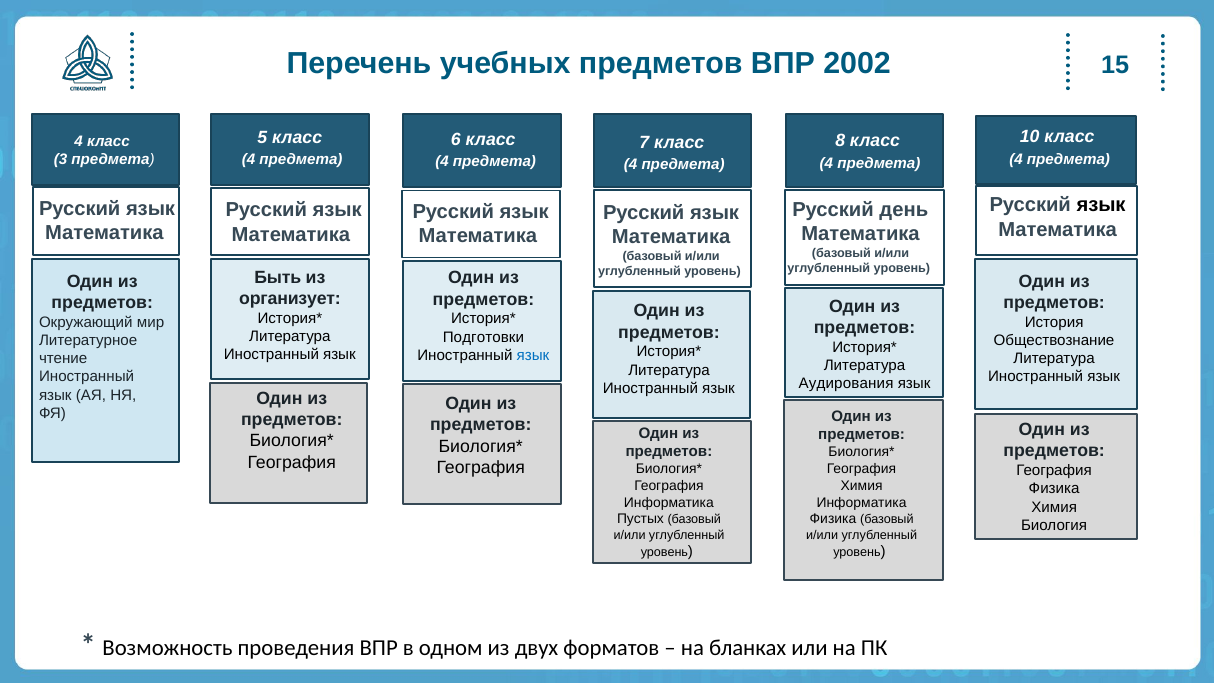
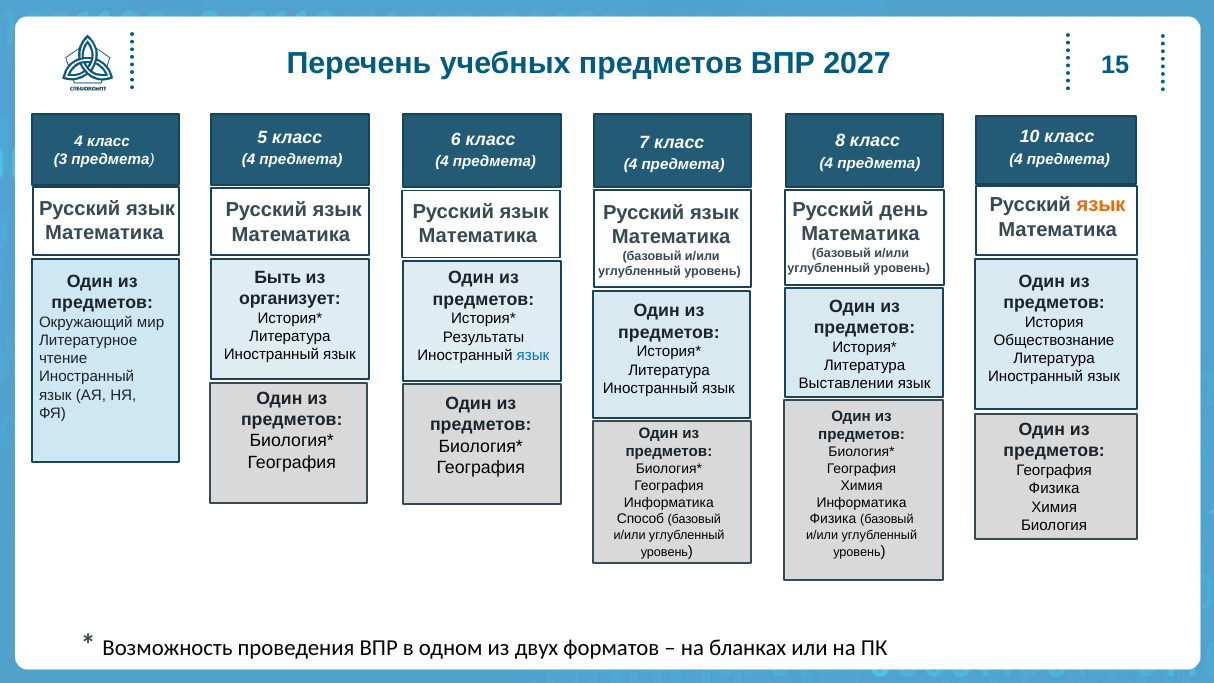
2002: 2002 -> 2027
язык at (1101, 205) colour: black -> orange
Подготовки: Подготовки -> Результаты
Аудирования: Аудирования -> Выставлении
Пустых: Пустых -> Способ
